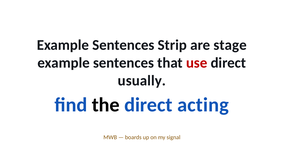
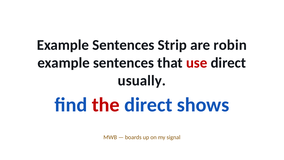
stage: stage -> robin
the colour: black -> red
acting: acting -> shows
